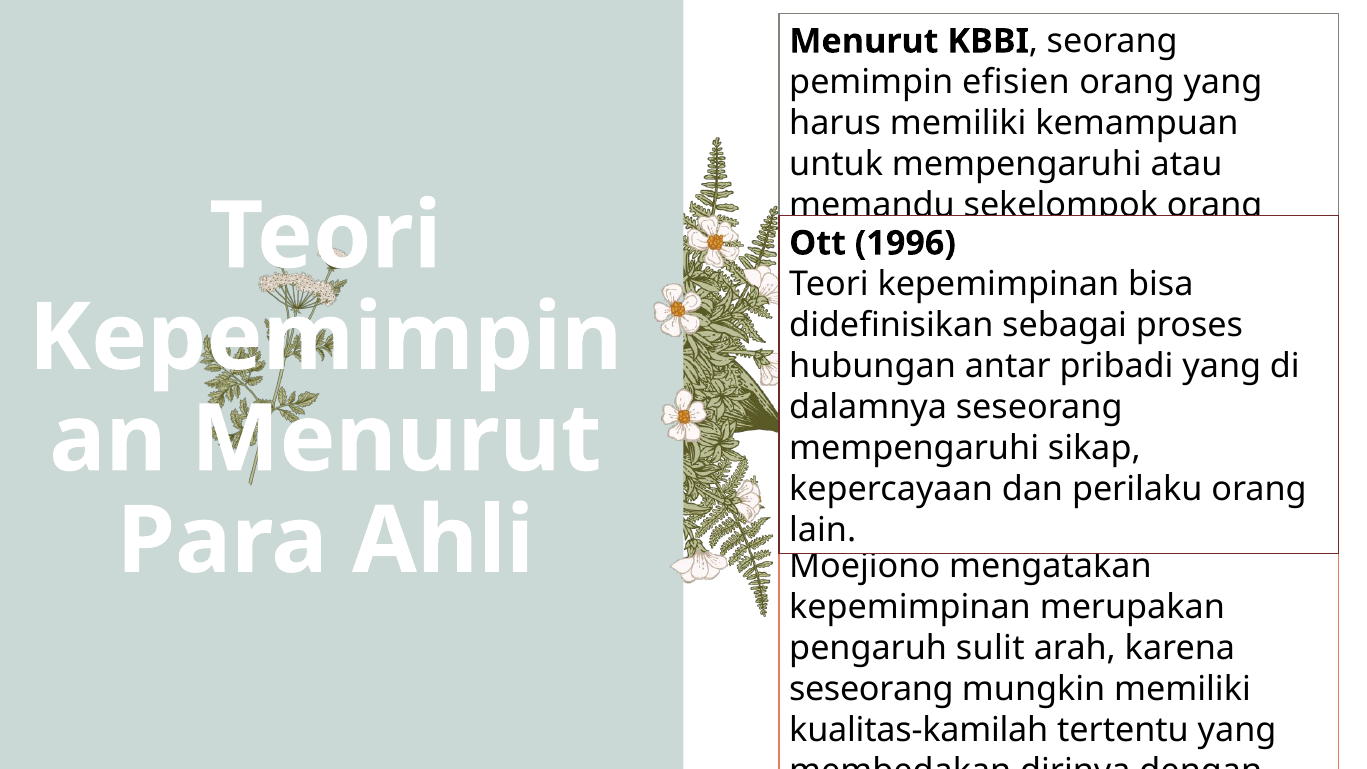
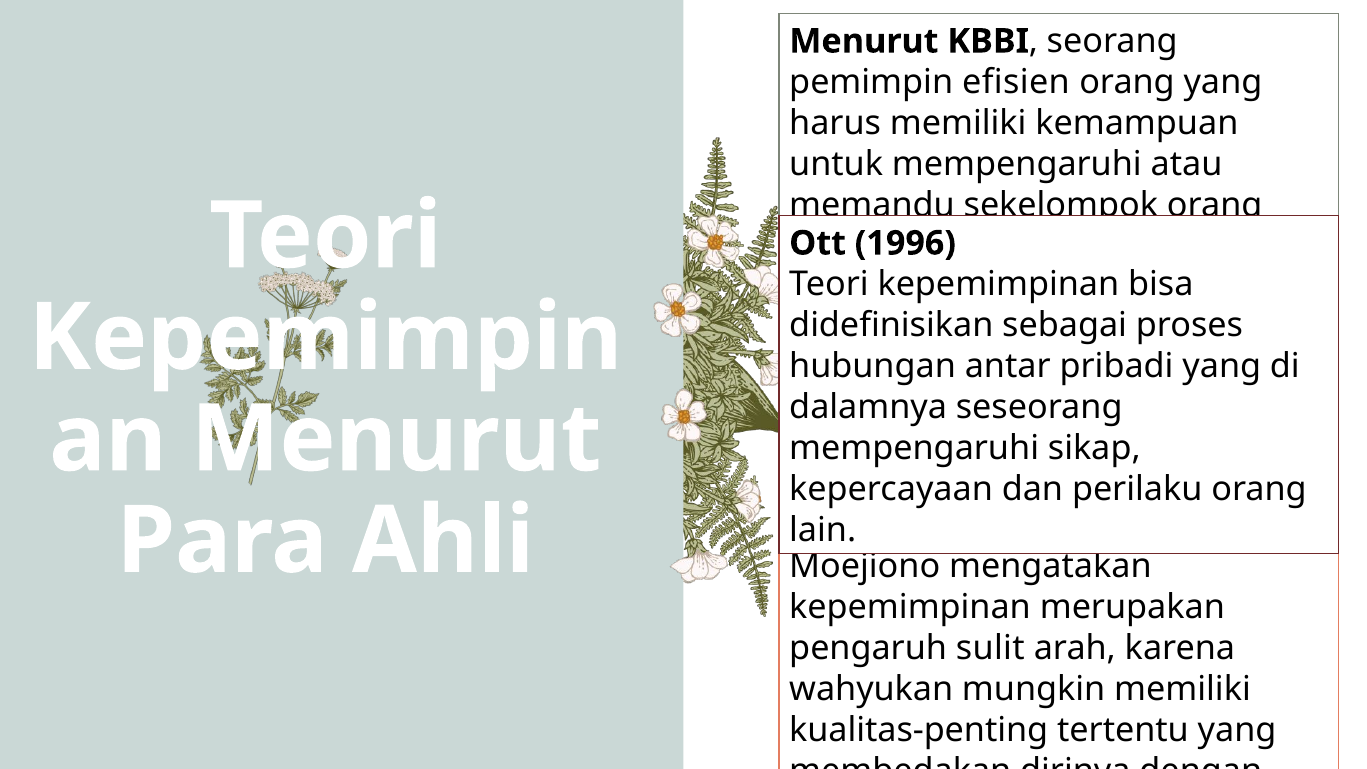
seseorang at (871, 689): seseorang -> wahyukan
kualitas-kamilah: kualitas-kamilah -> kualitas-penting
